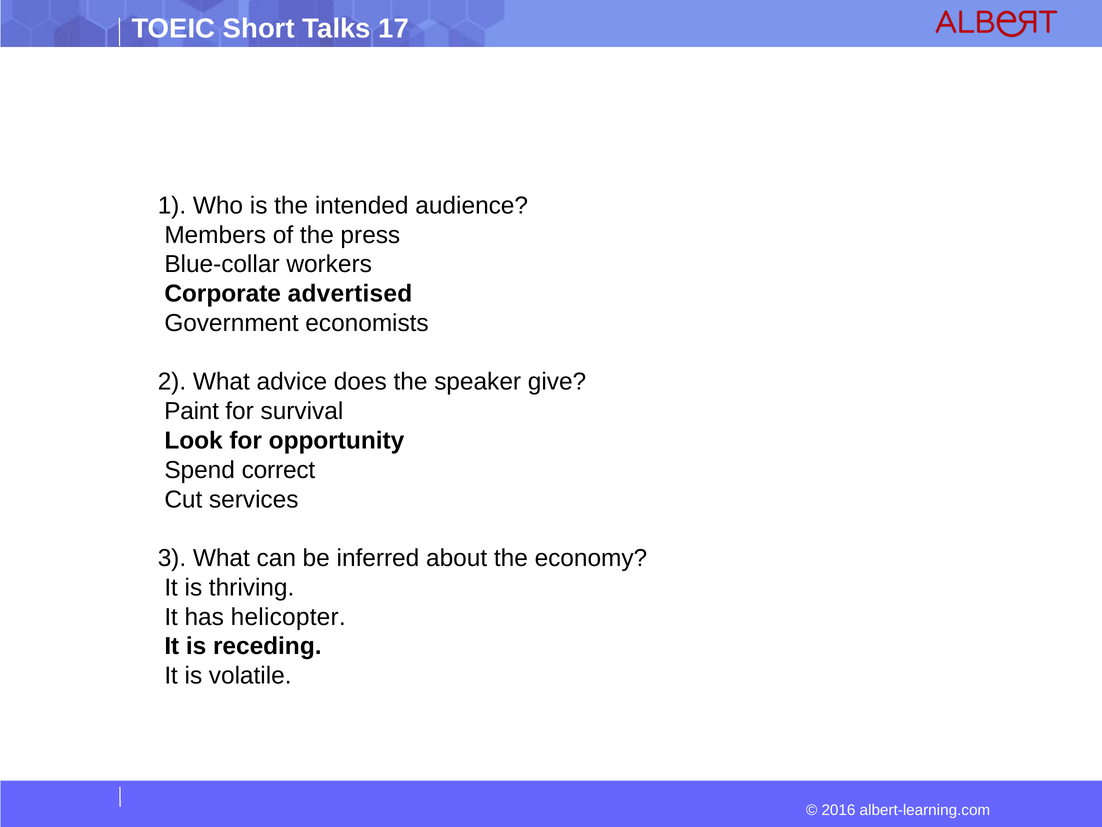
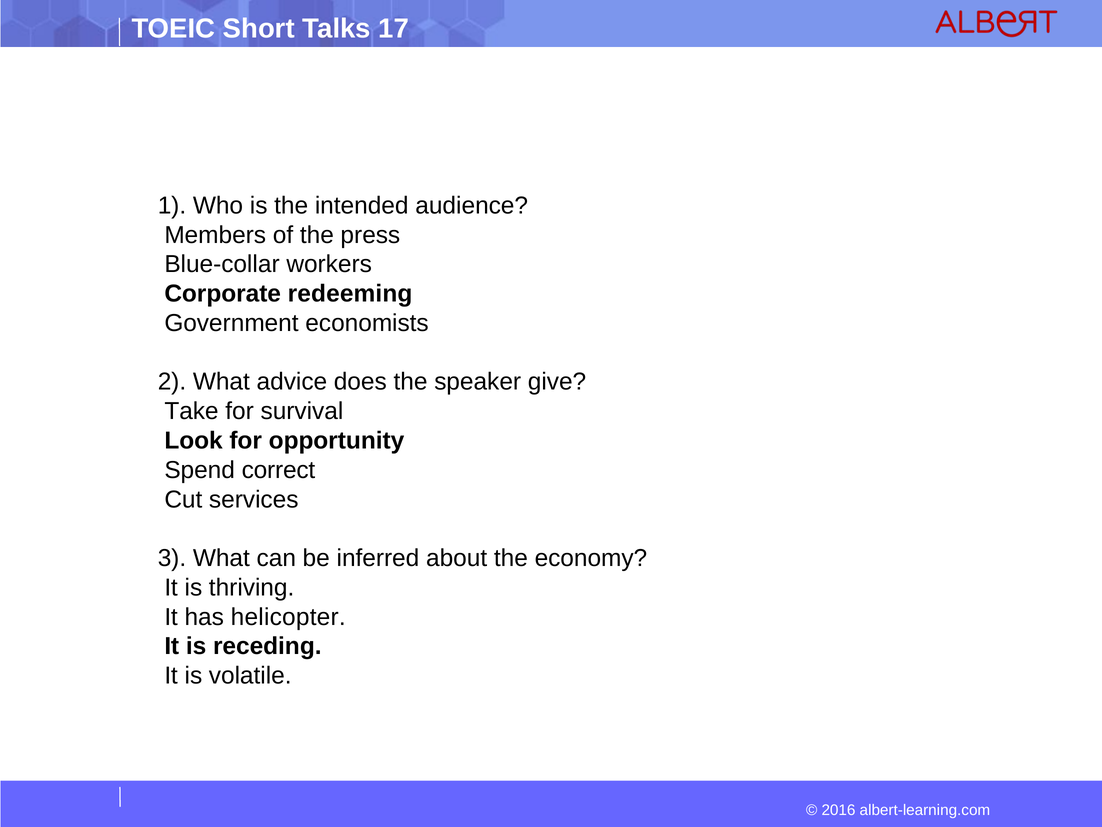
advertised: advertised -> redeeming
Paint: Paint -> Take
